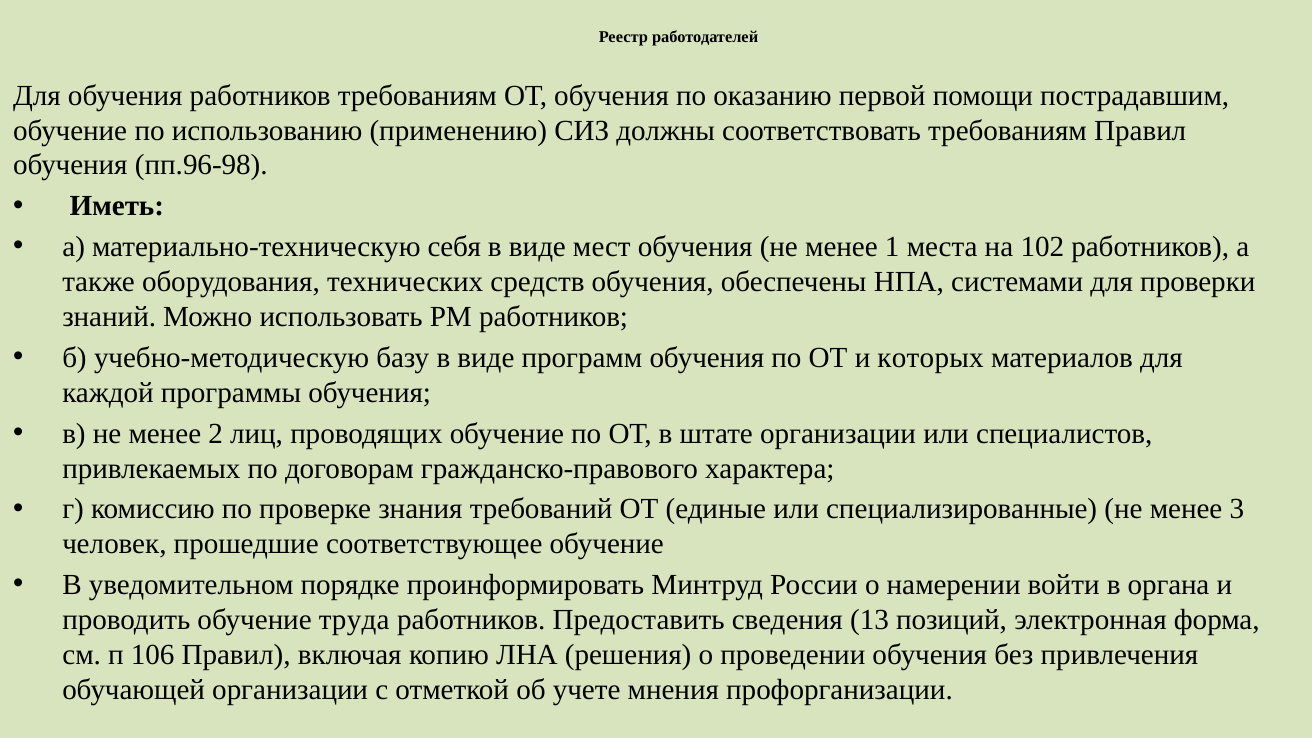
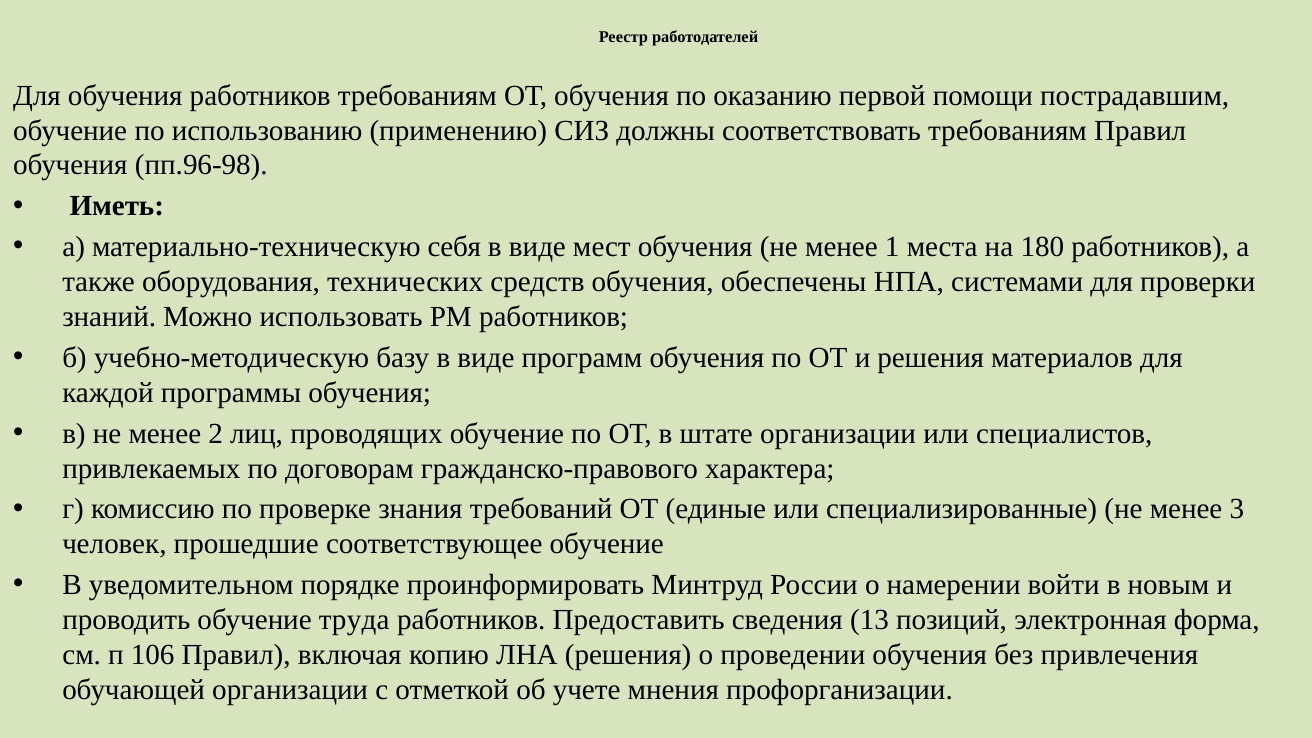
102: 102 -> 180
и которых: которых -> решения
органа: органа -> новым
